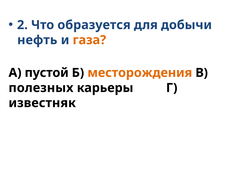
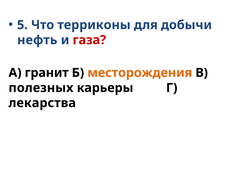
2: 2 -> 5
образуется: образуется -> терриконы
газа colour: orange -> red
пустой: пустой -> гранит
известняк: известняк -> лекарства
